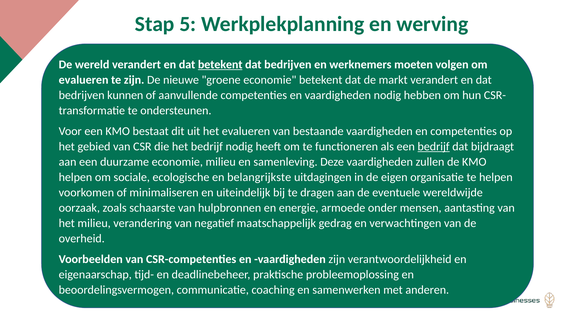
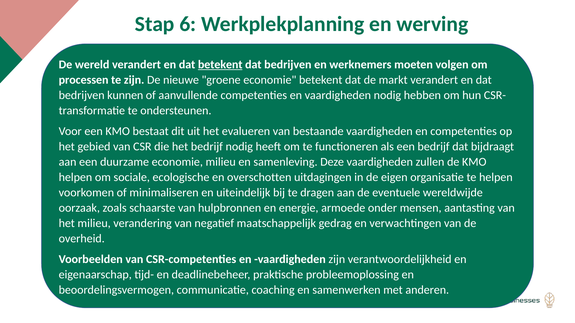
5: 5 -> 6
evalueren at (84, 80): evalueren -> processen
bedrijf at (434, 147) underline: present -> none
belangrijkste: belangrijkste -> overschotten
